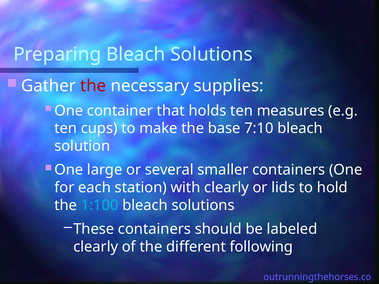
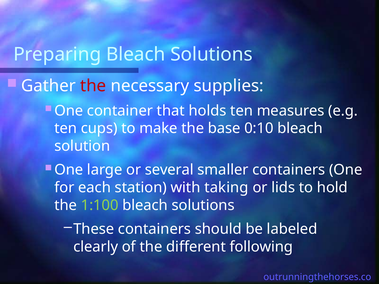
7:10: 7:10 -> 0:10
with clearly: clearly -> taking
1:100 colour: light blue -> light green
